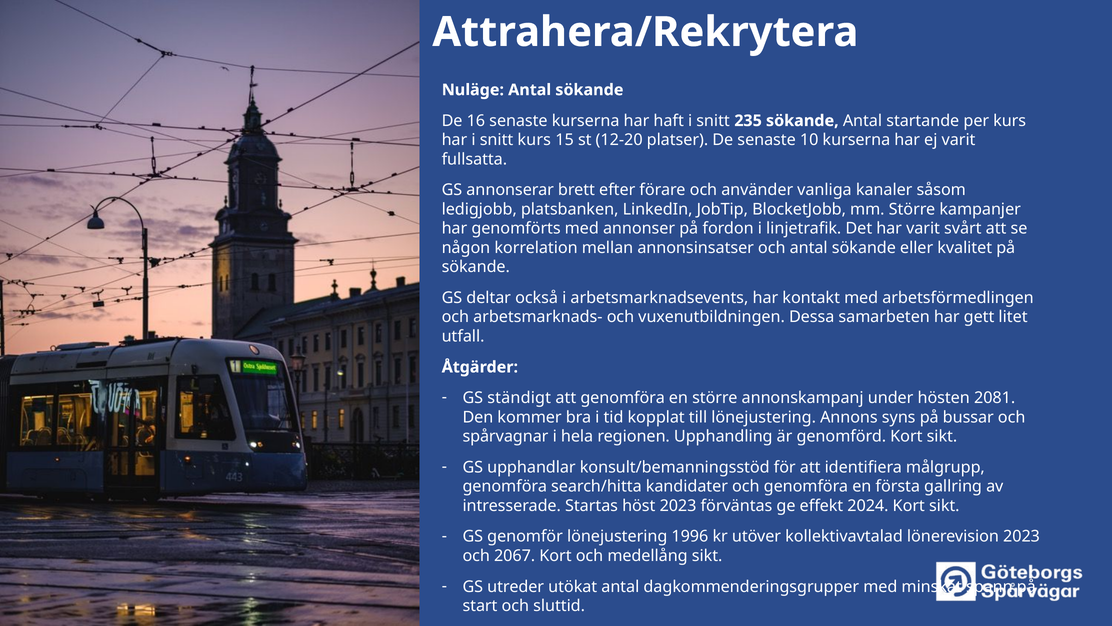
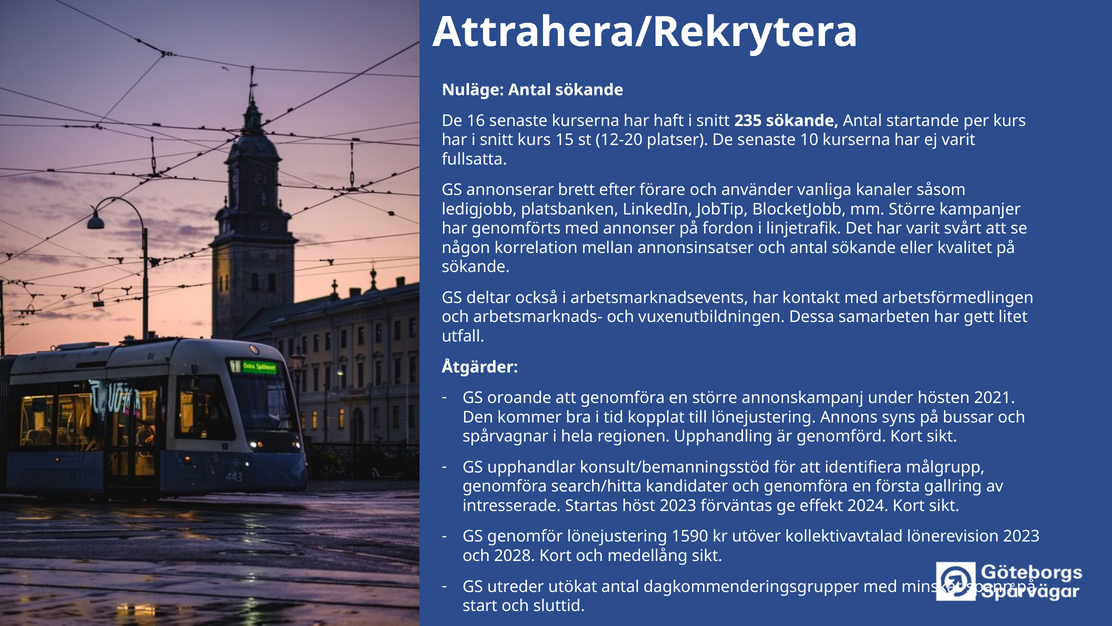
ständigt: ständigt -> oroande
2081: 2081 -> 2021
1996: 1996 -> 1590
2067: 2067 -> 2028
